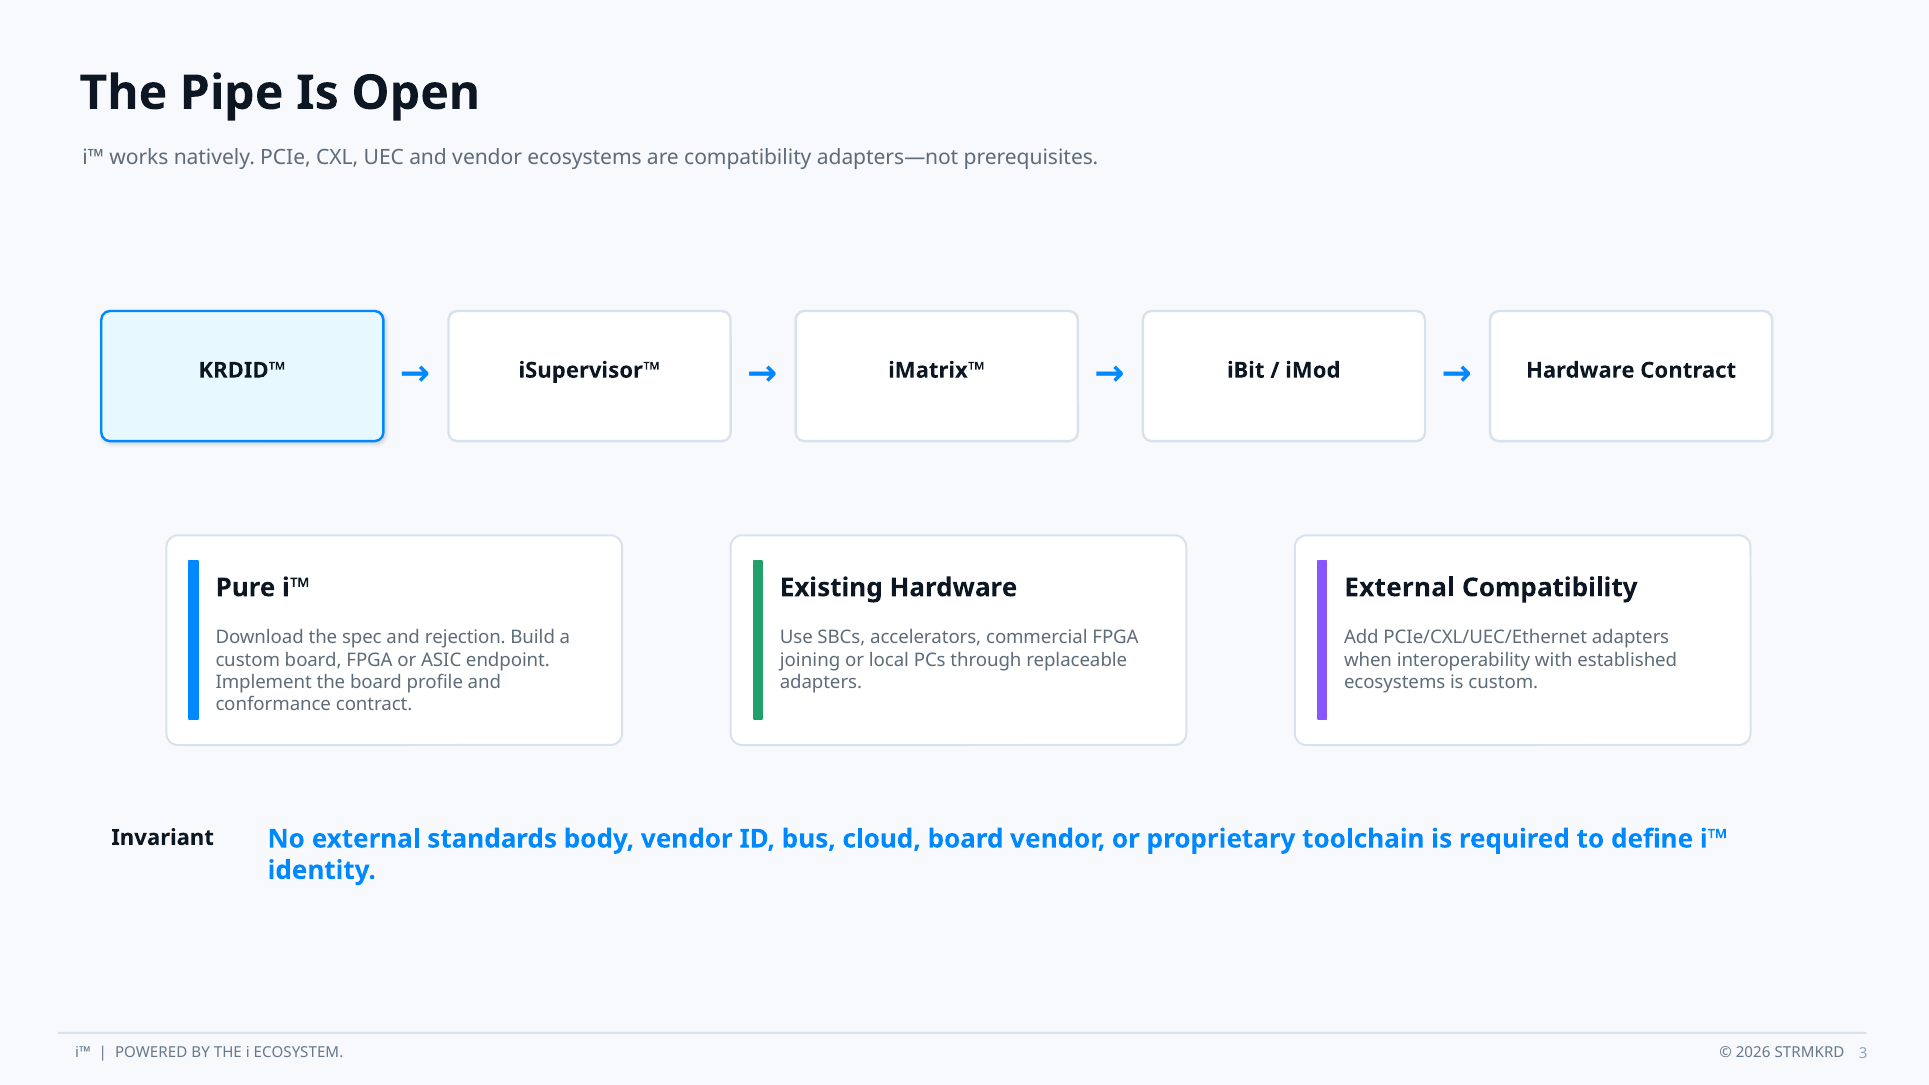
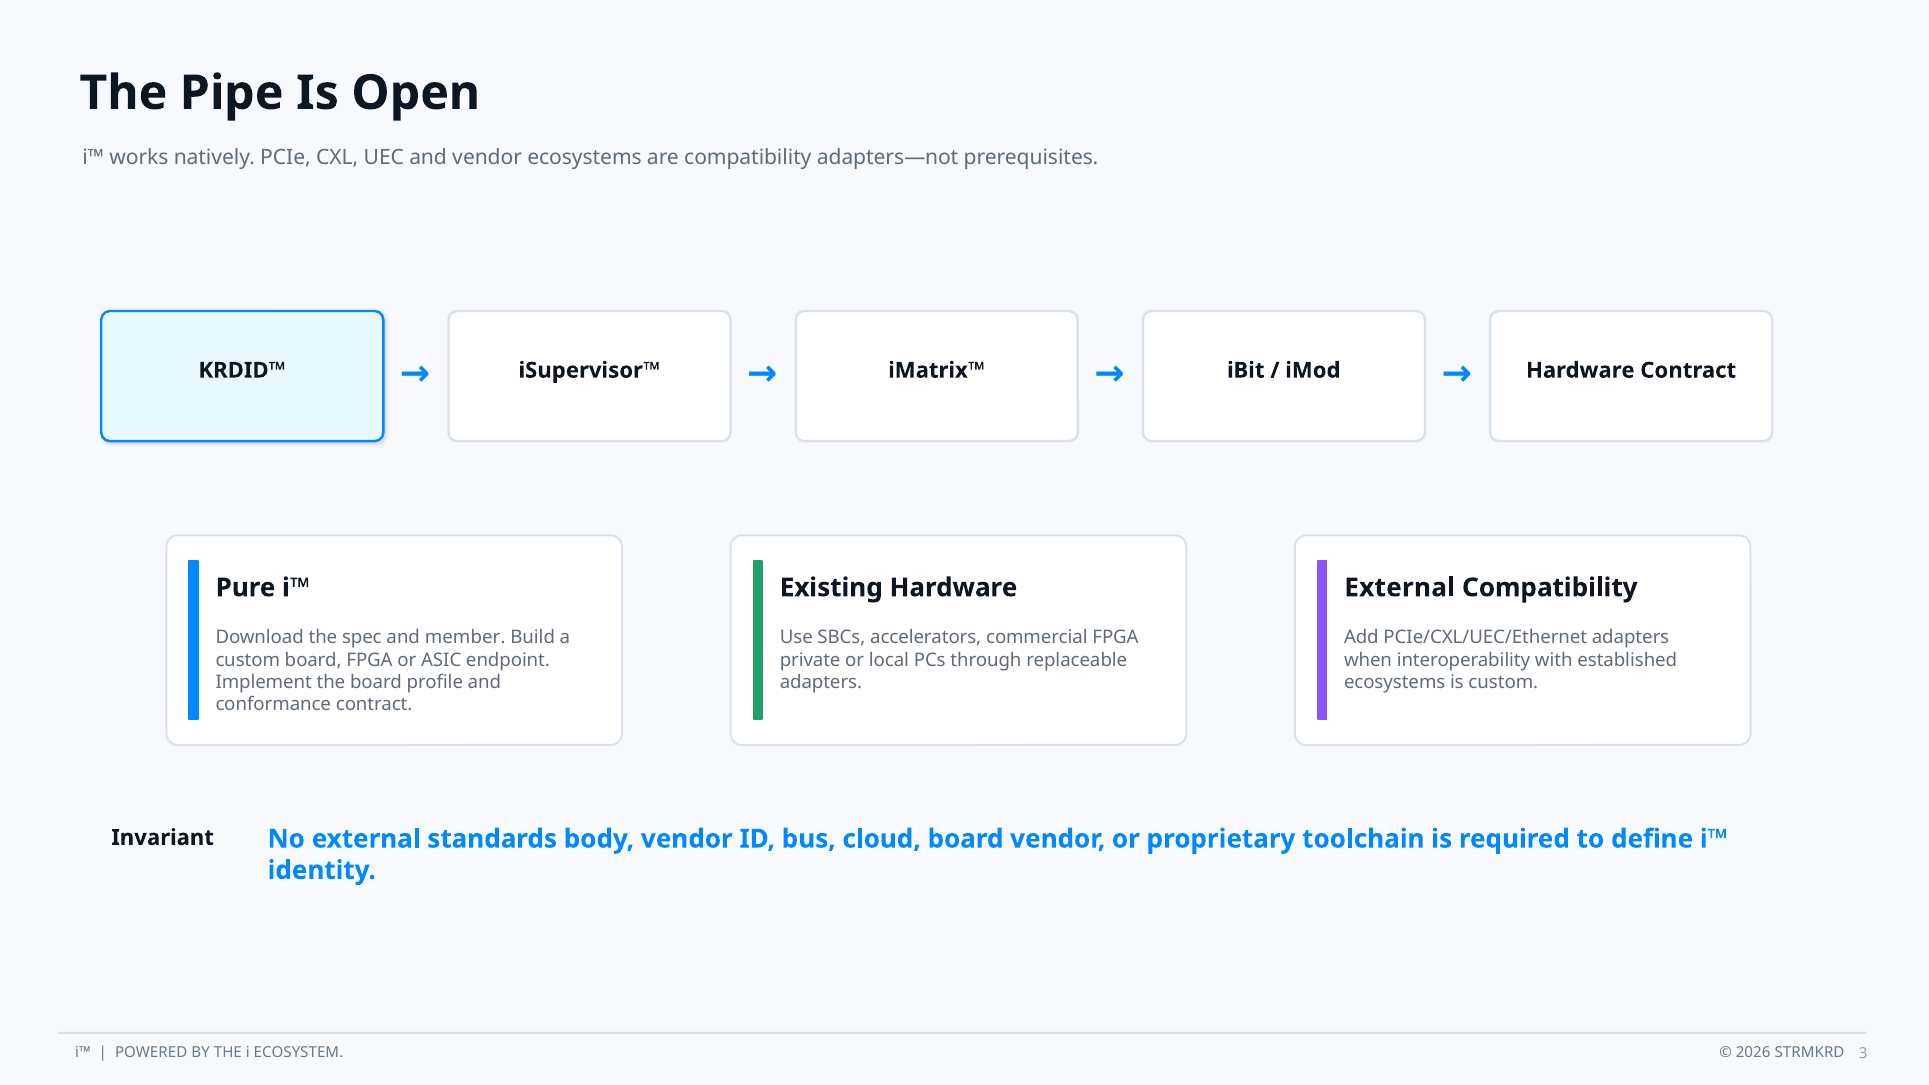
rejection: rejection -> member
joining: joining -> private
